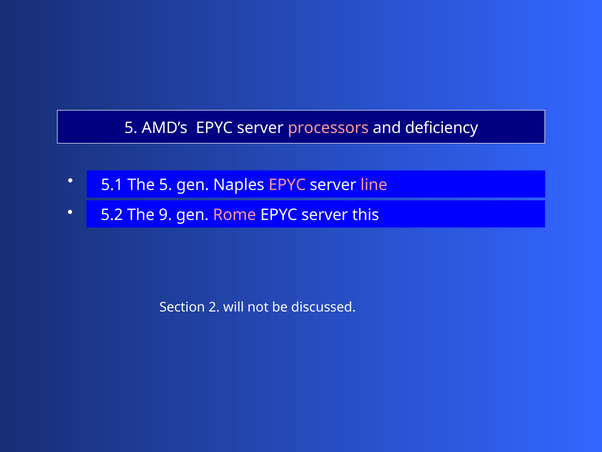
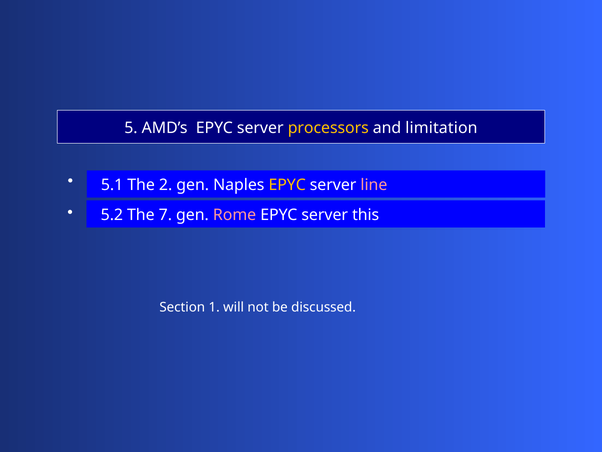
processors colour: pink -> yellow
deficiency: deficiency -> limitation
The 5: 5 -> 2
EPYC at (287, 185) colour: pink -> yellow
9: 9 -> 7
2: 2 -> 1
